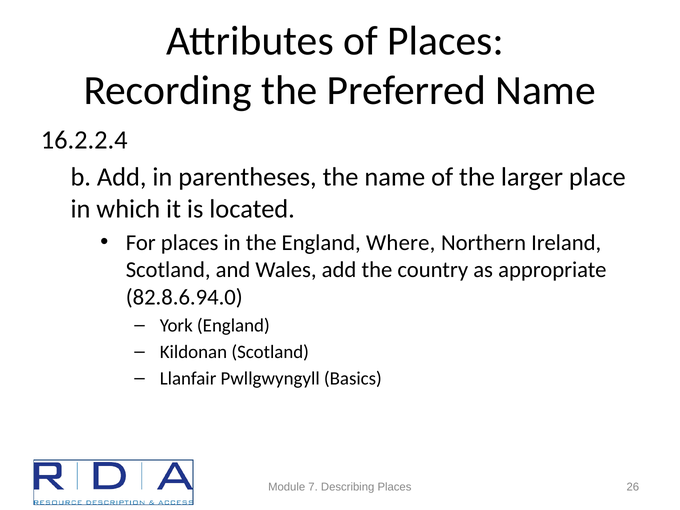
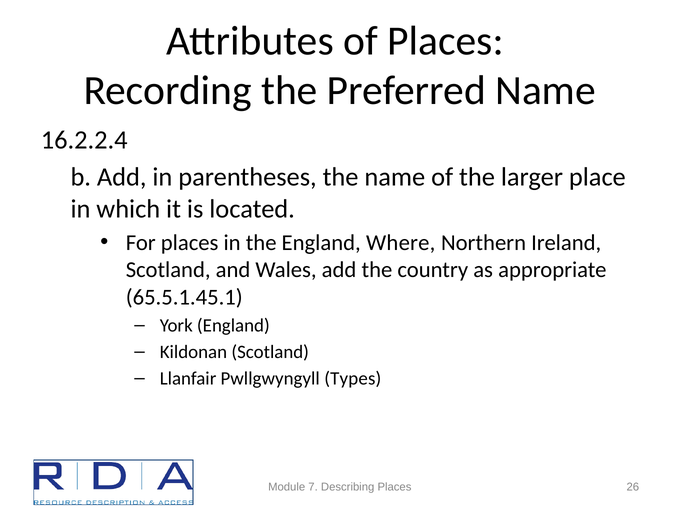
82.8.6.94.0: 82.8.6.94.0 -> 65.5.1.45.1
Basics: Basics -> Types
